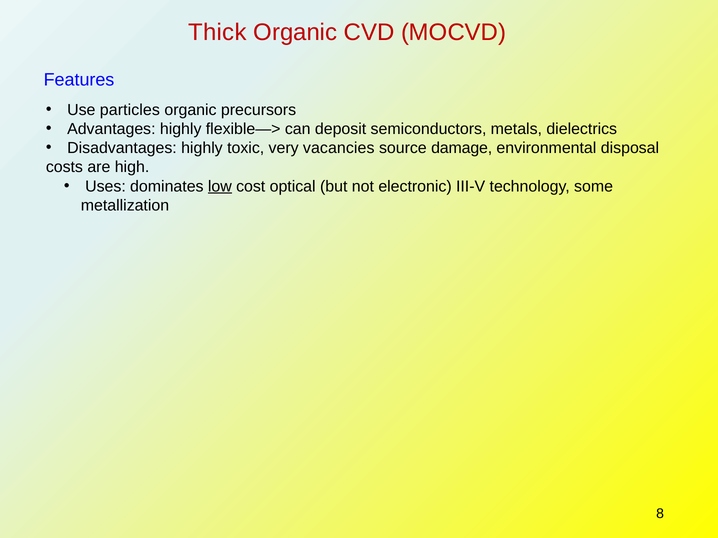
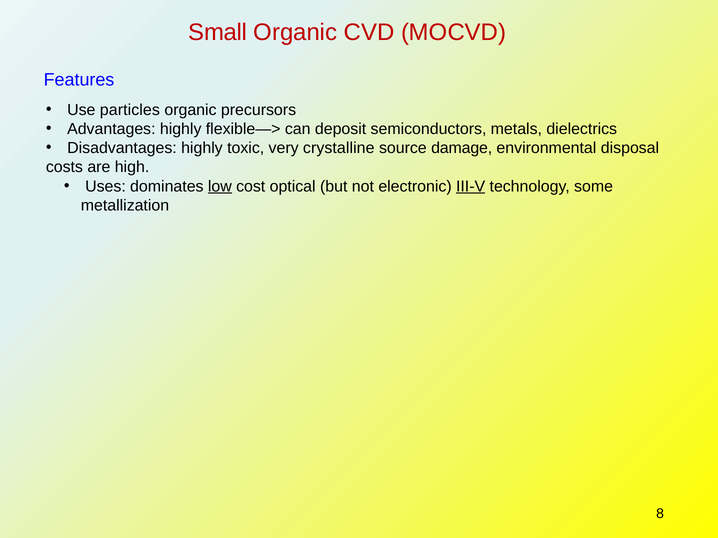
Thick: Thick -> Small
vacancies: vacancies -> crystalline
III-V underline: none -> present
